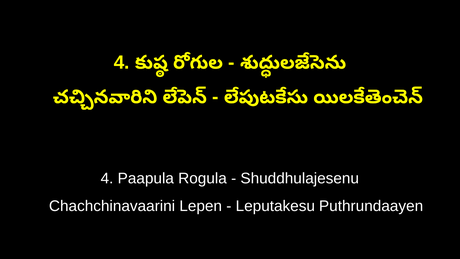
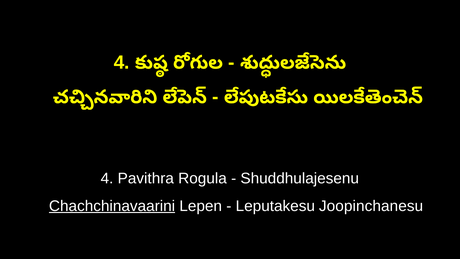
Paapula: Paapula -> Pavithra
Chachchinavaarini underline: none -> present
Puthrundaayen: Puthrundaayen -> Joopinchanesu
